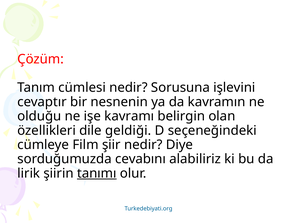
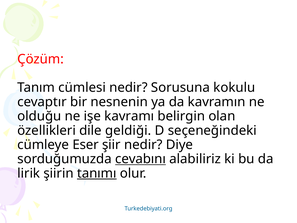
işlevini: işlevini -> kokulu
Film: Film -> Eser
cevabını underline: none -> present
